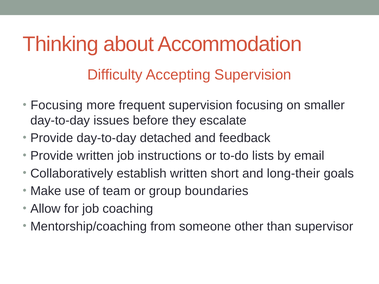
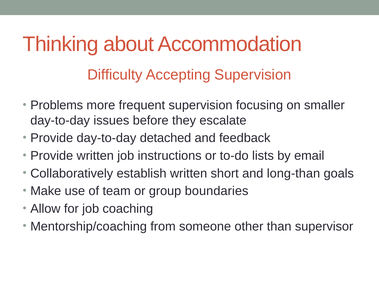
Focusing at (57, 105): Focusing -> Problems
long-their: long-their -> long-than
